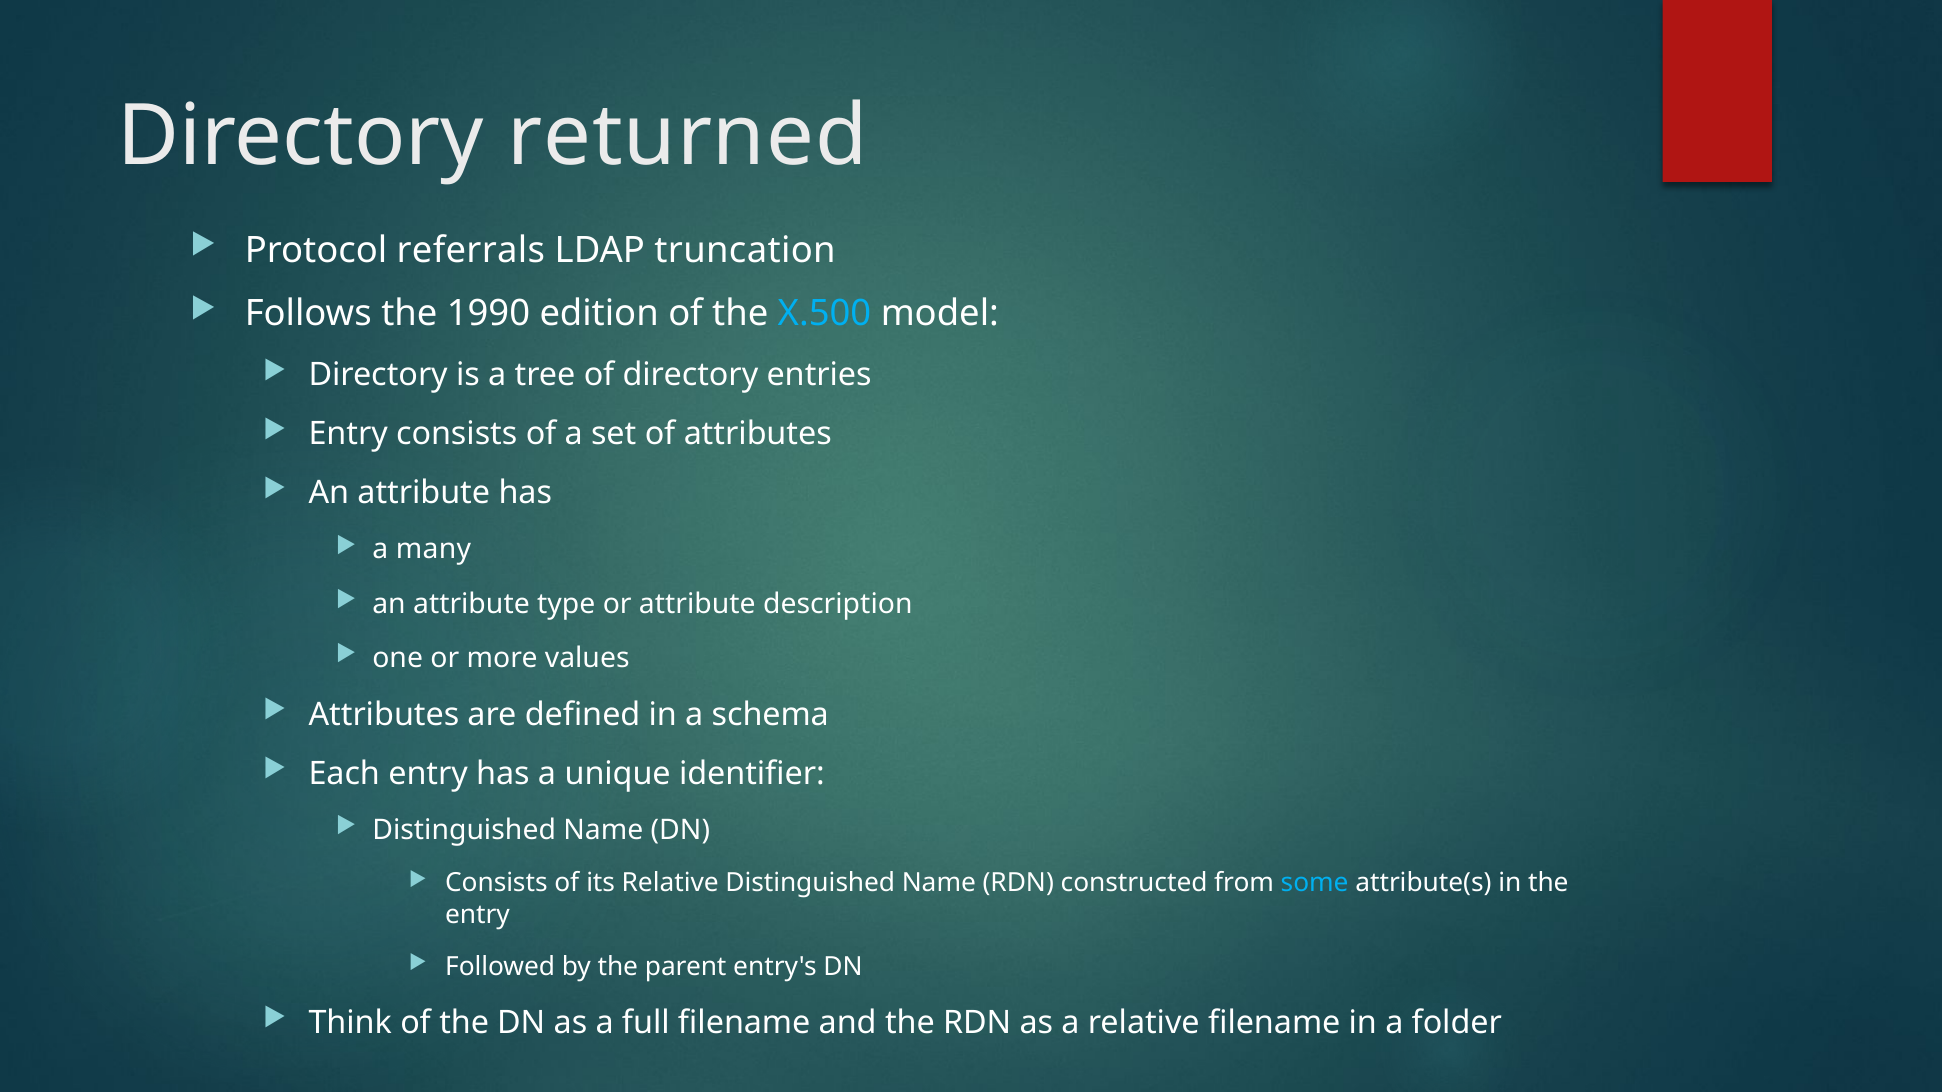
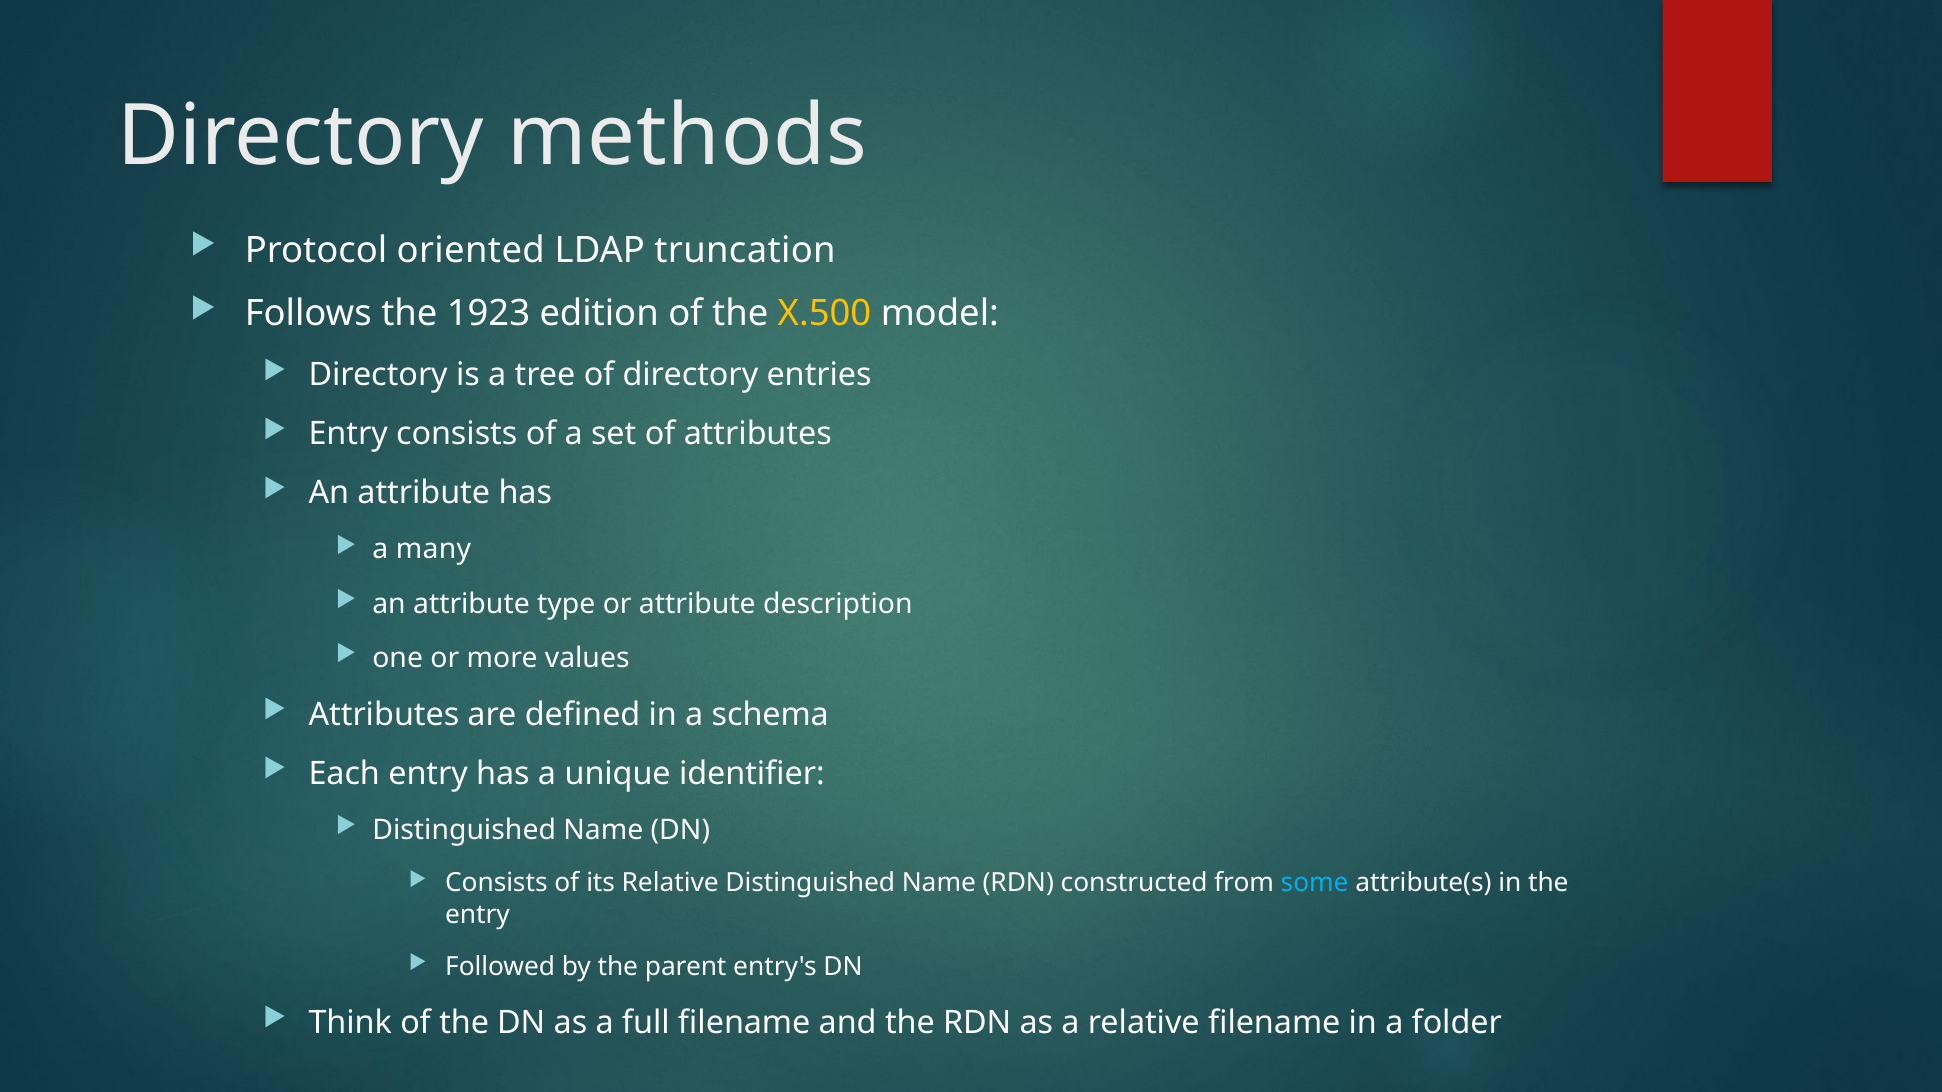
returned: returned -> methods
referrals: referrals -> oriented
1990: 1990 -> 1923
X.500 colour: light blue -> yellow
